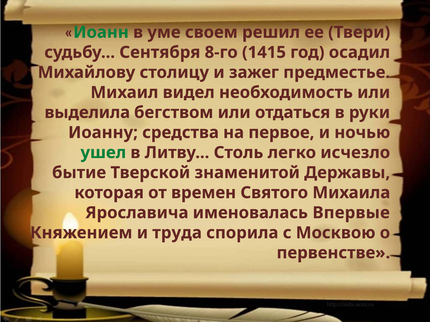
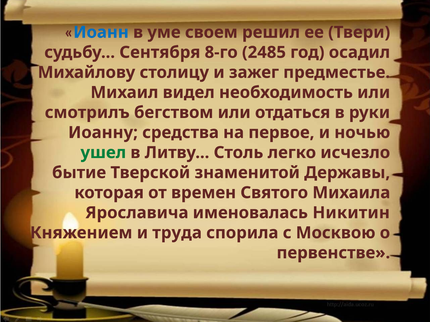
Иоанн colour: green -> blue
1415: 1415 -> 2485
выделила: выделила -> смотрилъ
Впервые: Впервые -> Никитин
